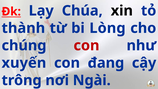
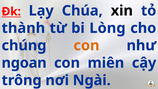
con at (86, 45) colour: red -> orange
xuyến: xuyến -> ngoan
đang: đang -> miên
